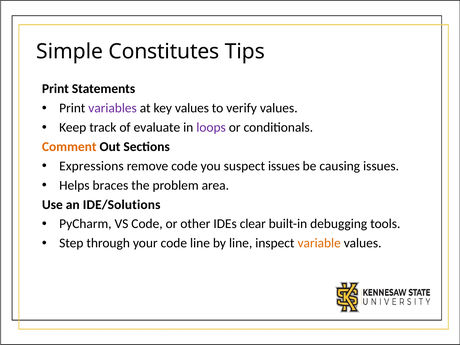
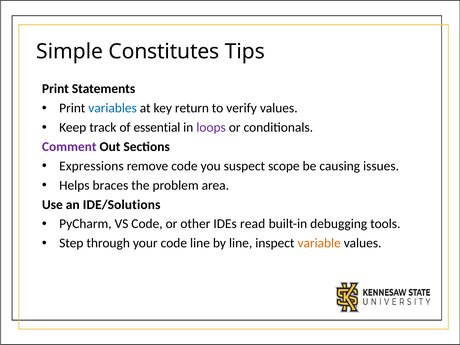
variables colour: purple -> blue
key values: values -> return
evaluate: evaluate -> essential
Comment colour: orange -> purple
suspect issues: issues -> scope
clear: clear -> read
